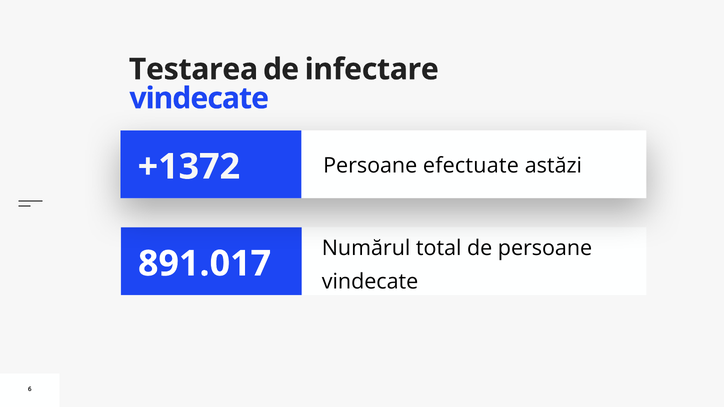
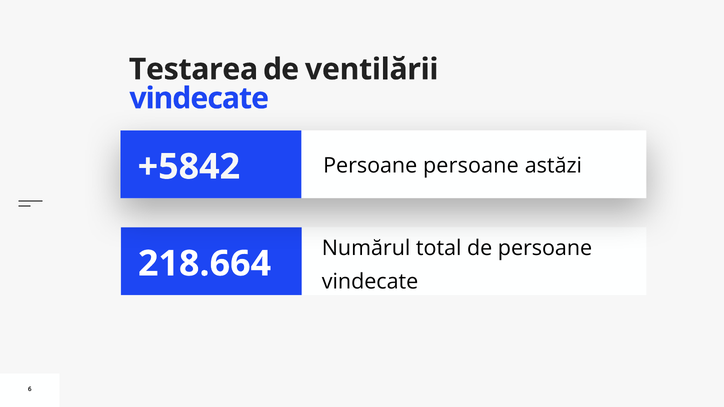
infectare: infectare -> ventilării
+1372: +1372 -> +5842
Persoane efectuate: efectuate -> persoane
891.017: 891.017 -> 218.664
